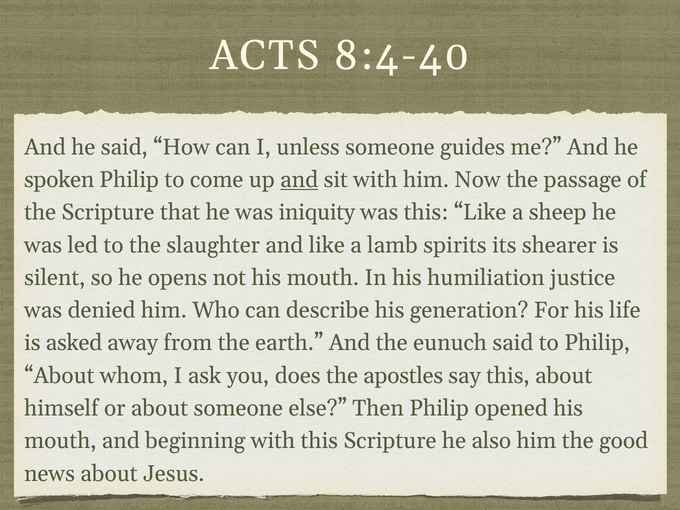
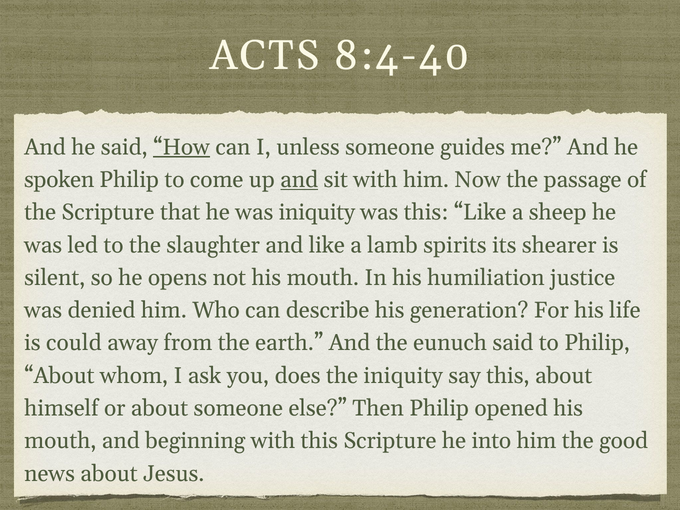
How underline: none -> present
asked: asked -> could
the apostles: apostles -> iniquity
also: also -> into
